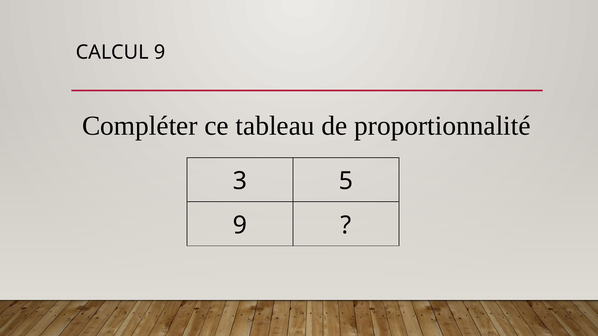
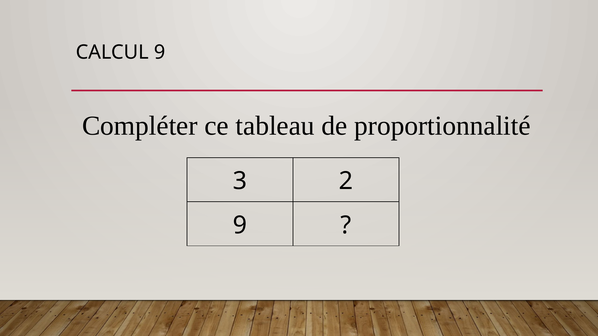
5: 5 -> 2
